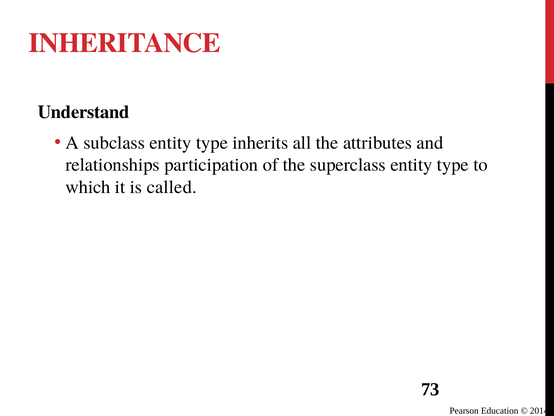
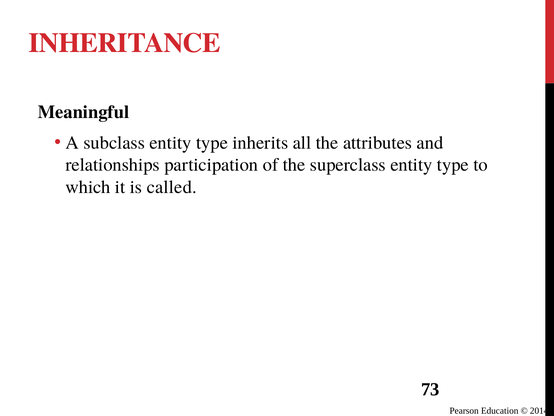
Understand: Understand -> Meaningful
